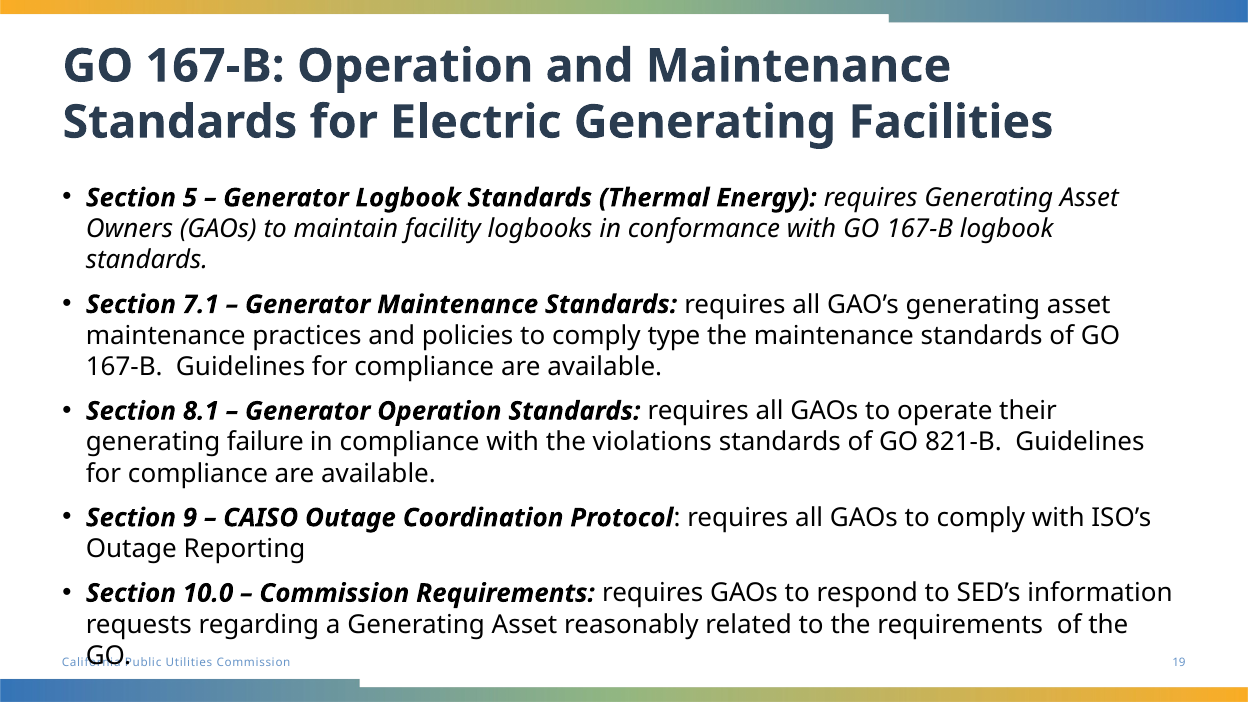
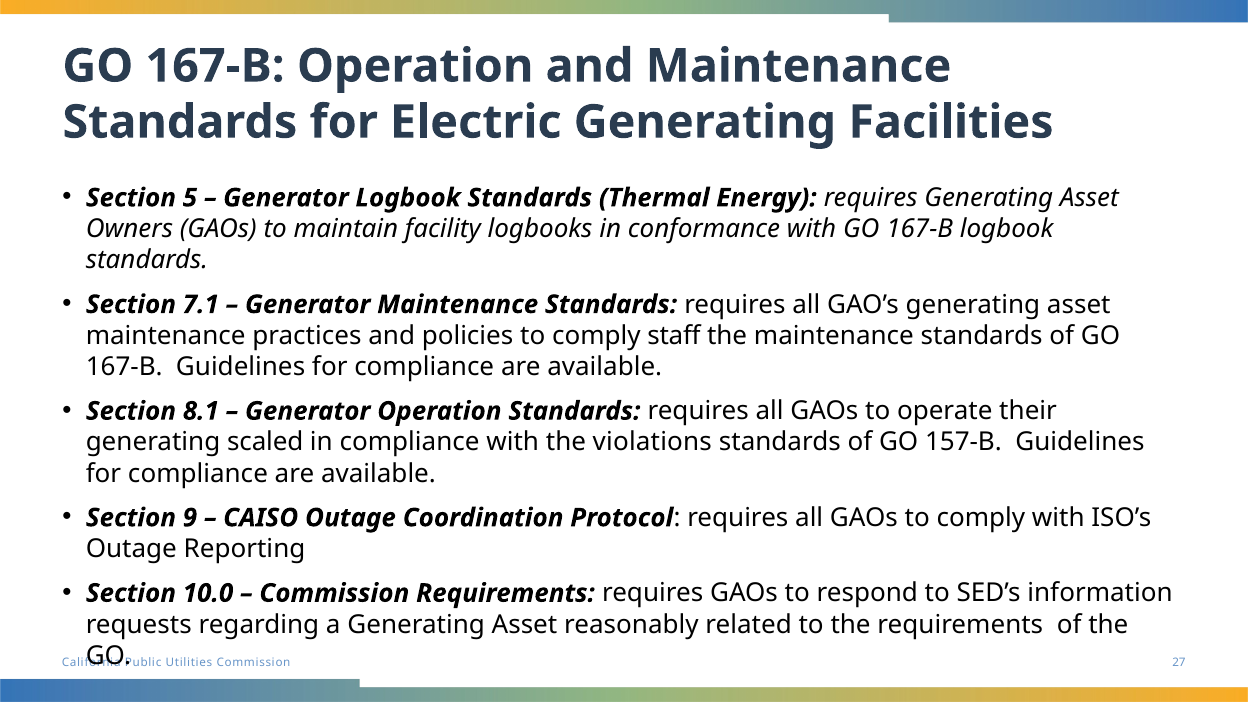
type: type -> staff
failure: failure -> scaled
821-B: 821-B -> 157-B
19: 19 -> 27
